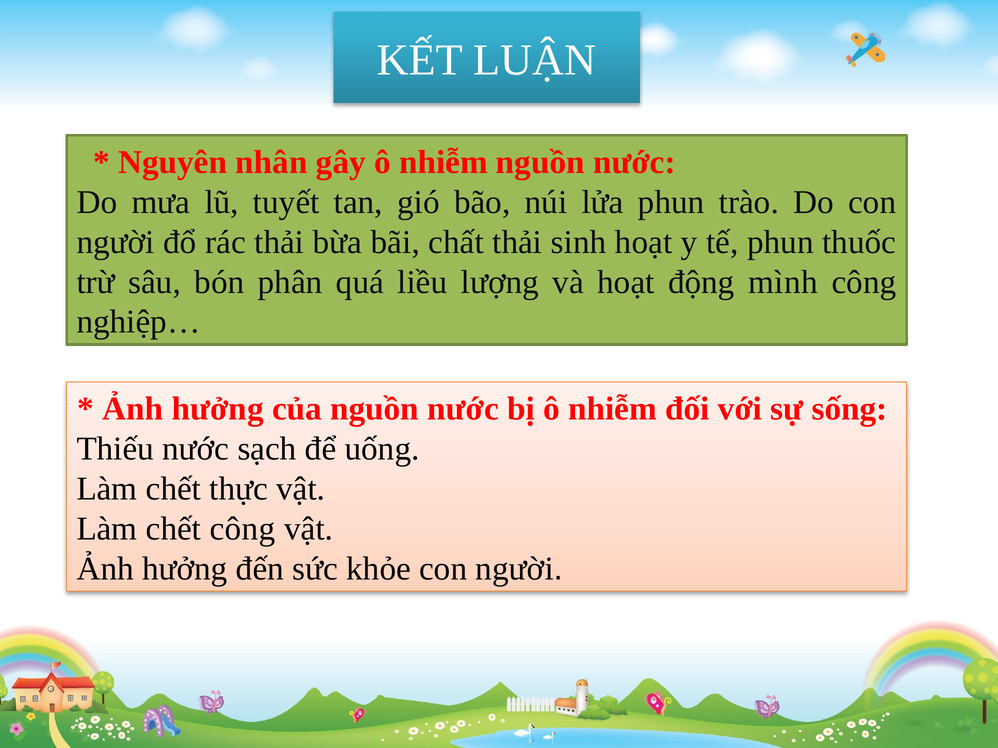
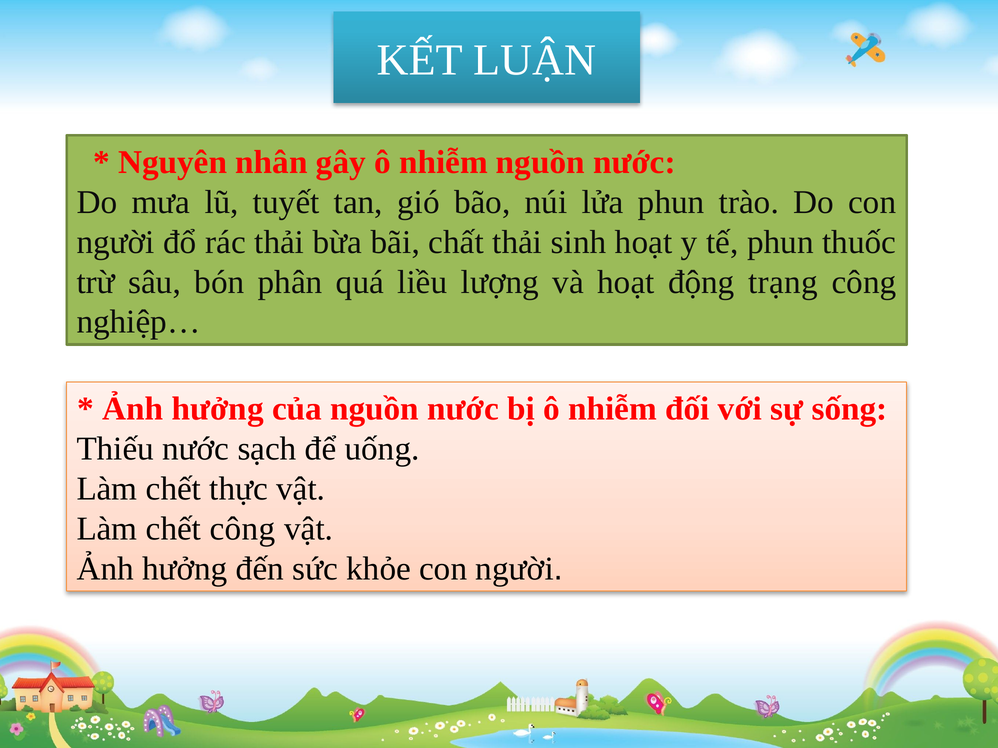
mình: mình -> trạng
